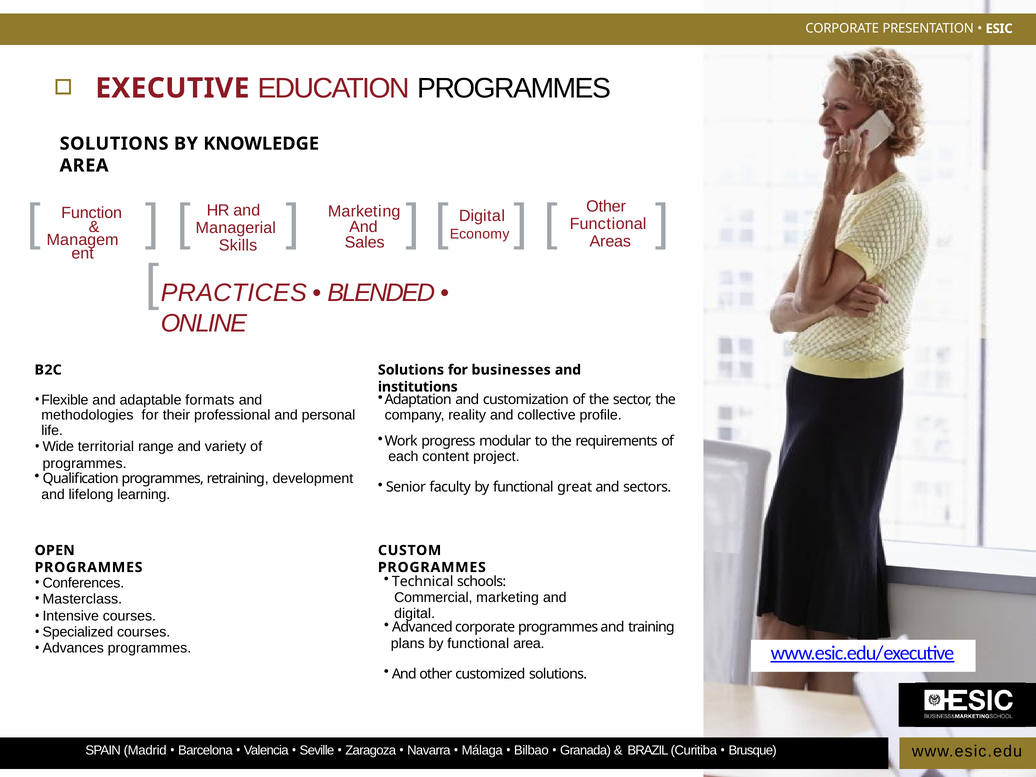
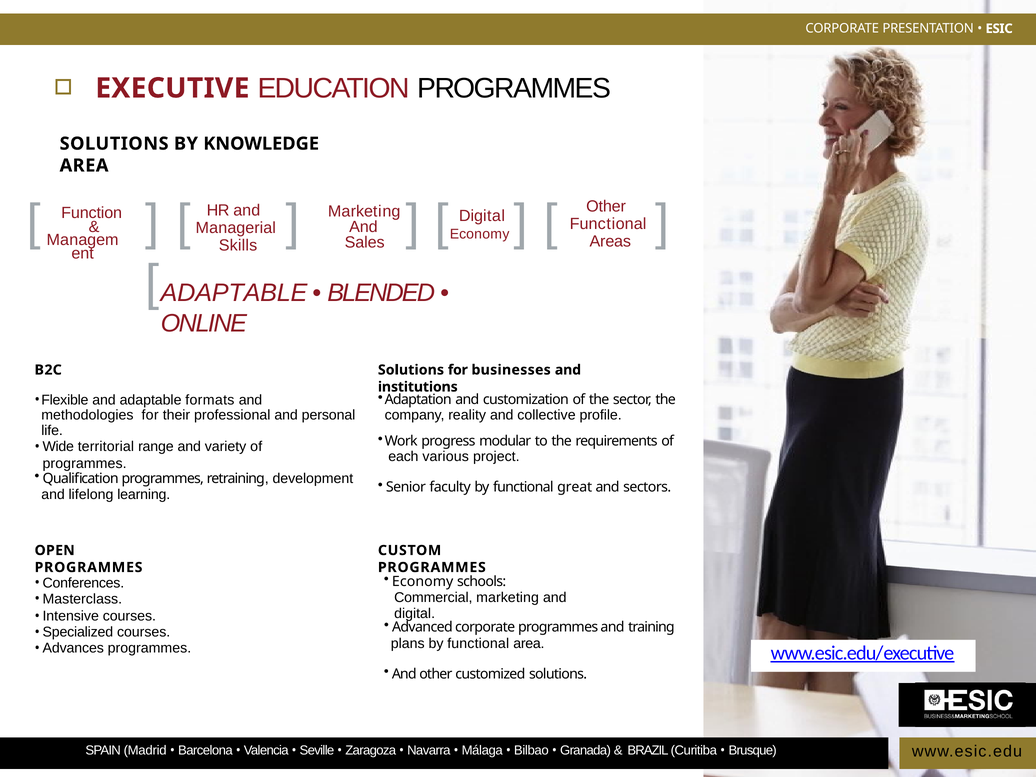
PRACTICES at (234, 293): PRACTICES -> ADAPTABLE
content: content -> various
Technical at (423, 581): Technical -> Economy
